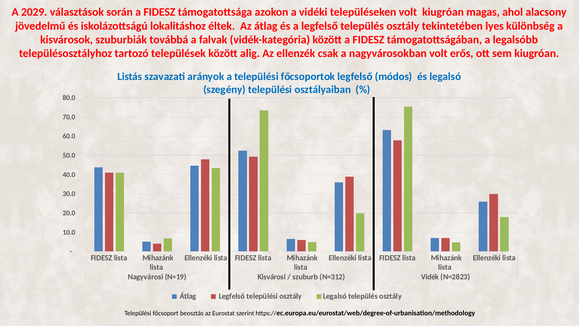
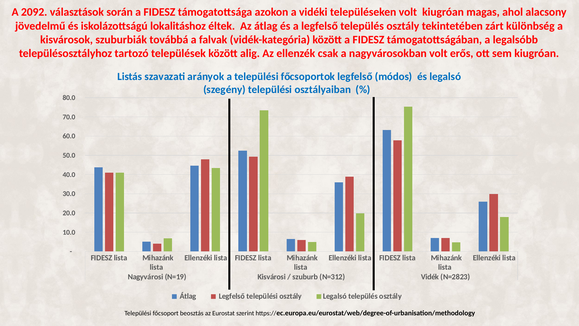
2029: 2029 -> 2092
lyes: lyes -> zárt
